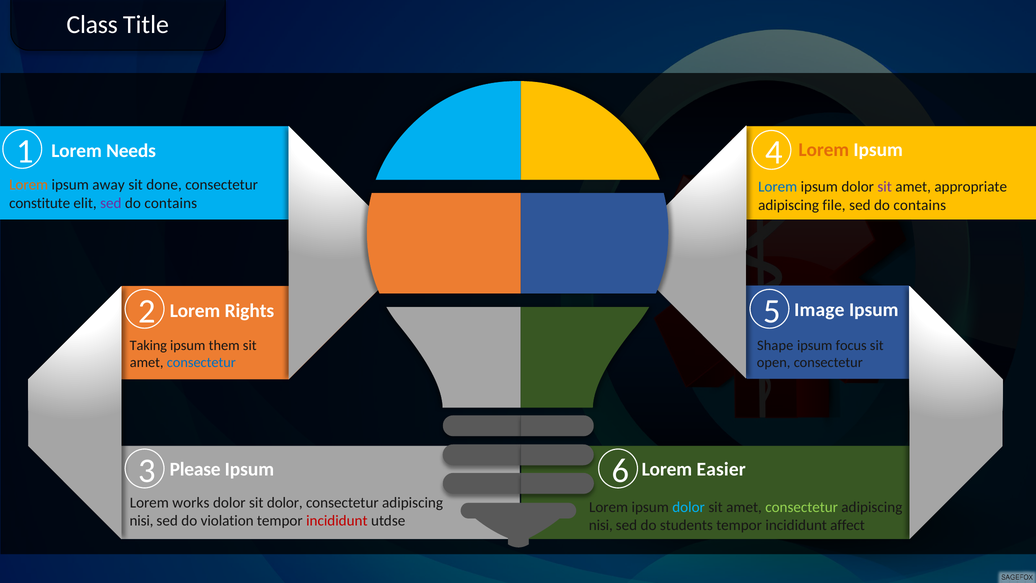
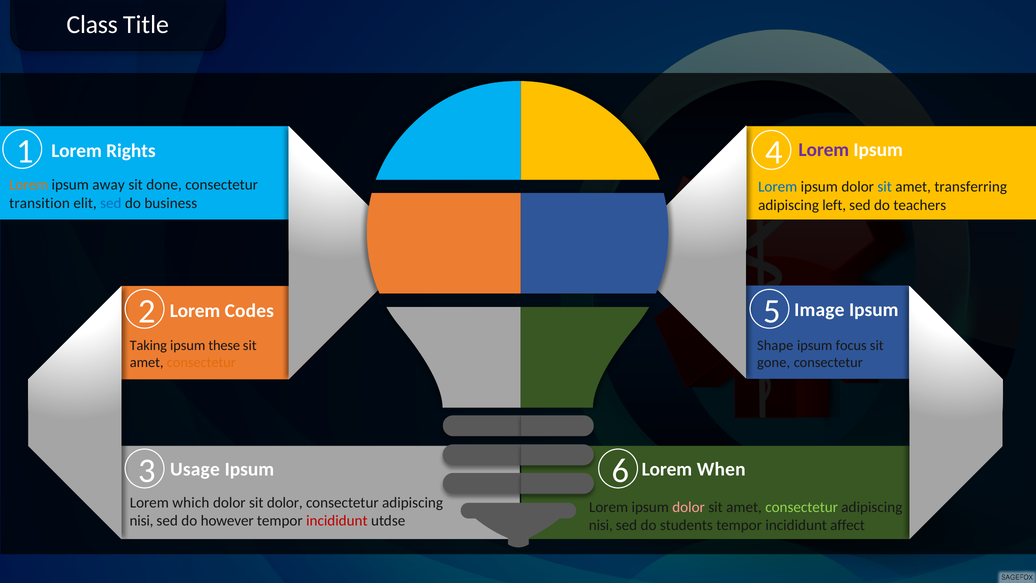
Lorem at (824, 150) colour: orange -> purple
Needs: Needs -> Rights
sit at (885, 187) colour: purple -> blue
appropriate: appropriate -> transferring
constitute: constitute -> transition
sed at (111, 203) colour: purple -> blue
contains at (171, 203): contains -> business
file: file -> left
contains at (920, 205): contains -> teachers
Rights: Rights -> Codes
them: them -> these
consectetur at (201, 363) colour: blue -> orange
open: open -> gone
Easier: Easier -> When
Please: Please -> Usage
works: works -> which
dolor at (689, 507) colour: light blue -> pink
violation: violation -> however
